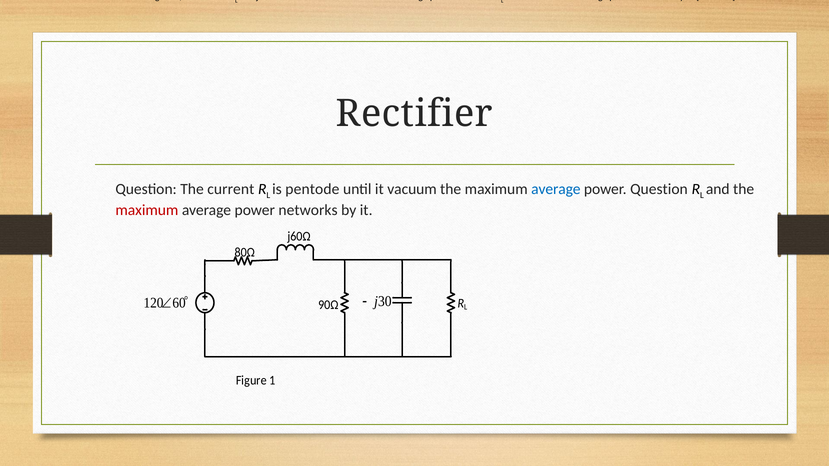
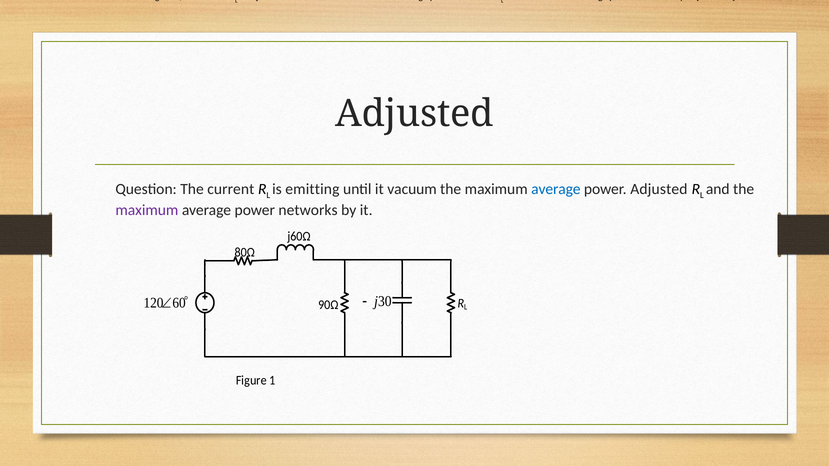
Rectifier at (414, 114): Rectifier -> Adjusted
pentode: pentode -> emitting
power Question: Question -> Adjusted
maximum at (147, 210) colour: red -> purple
